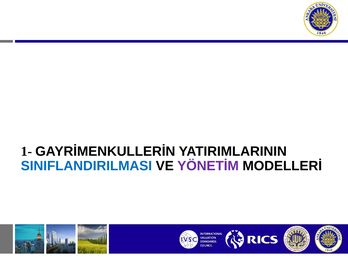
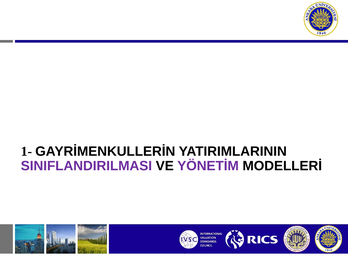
SINIFLANDIRILMASI colour: blue -> purple
